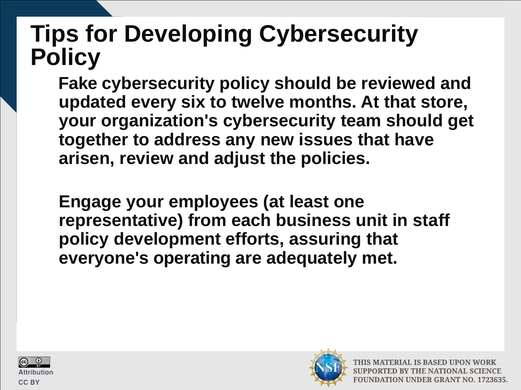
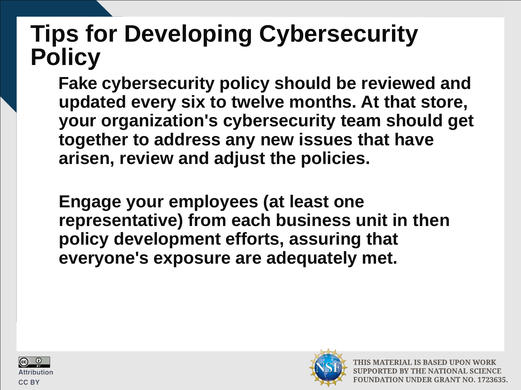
staff: staff -> then
operating: operating -> exposure
